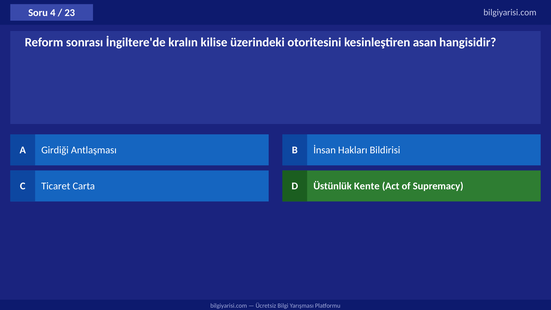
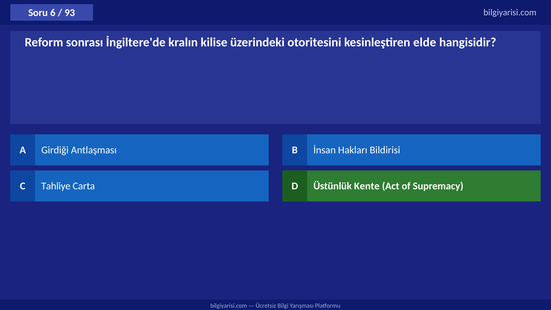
4: 4 -> 6
23: 23 -> 93
asan: asan -> elde
Ticaret: Ticaret -> Tahliye
